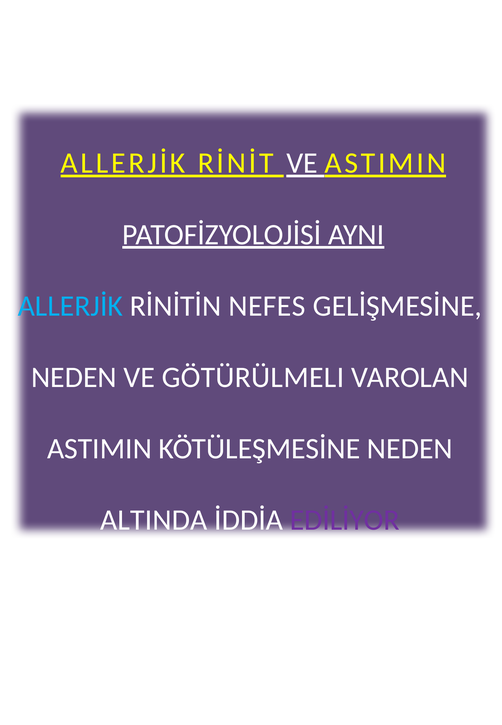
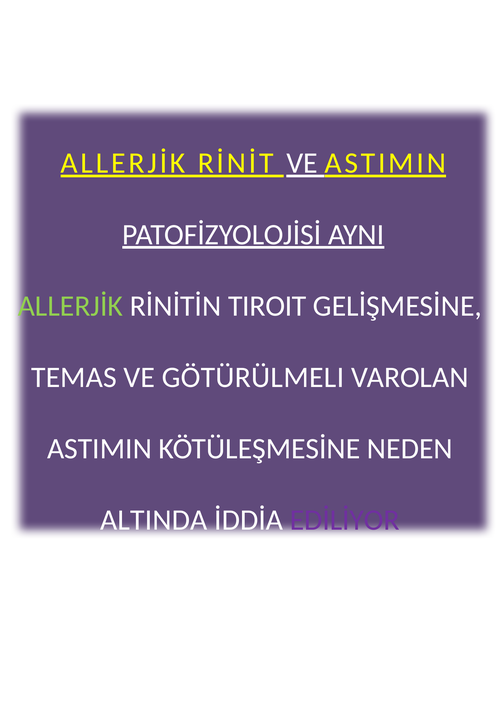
ALLERJİK at (70, 306) colour: light blue -> light green
NEFES: NEFES -> TIROIT
NEDEN at (74, 377): NEDEN -> TEMAS
